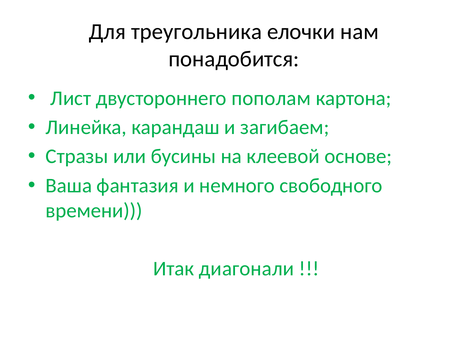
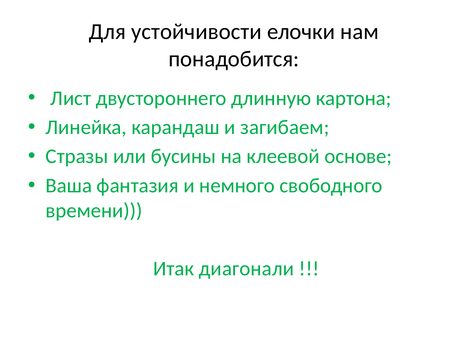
треугольника: треугольника -> устойчивости
пополам: пополам -> длинную
